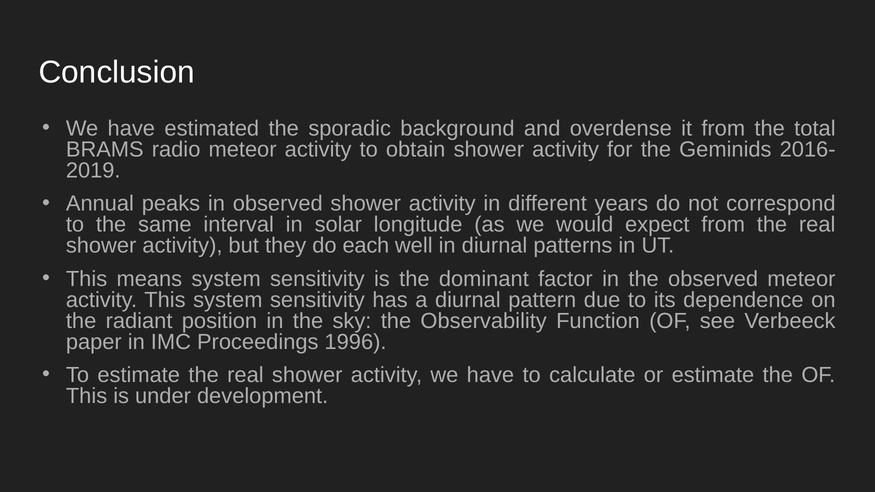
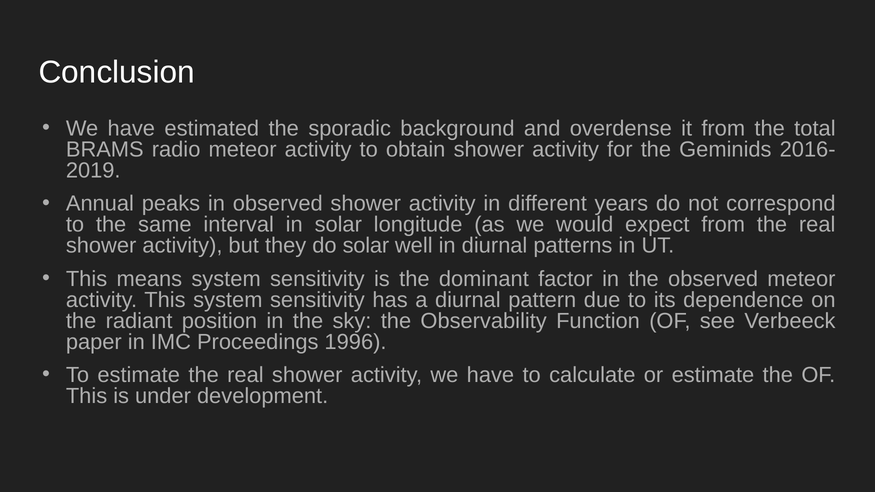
do each: each -> solar
